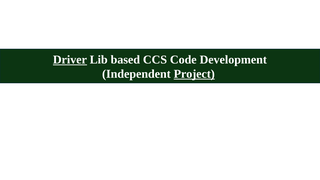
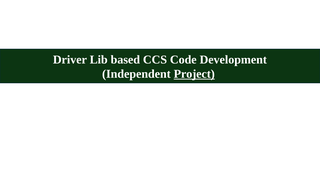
Driver underline: present -> none
